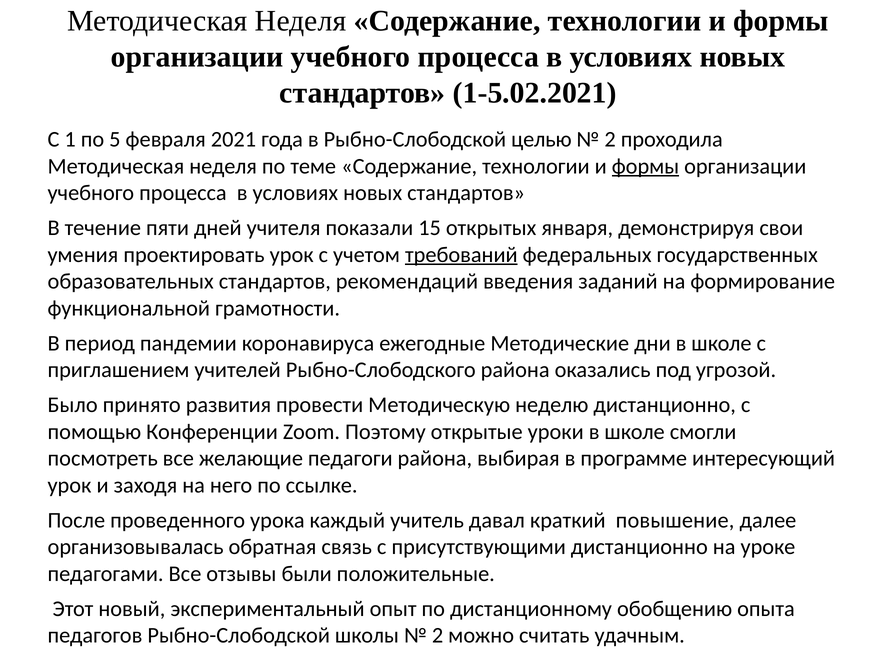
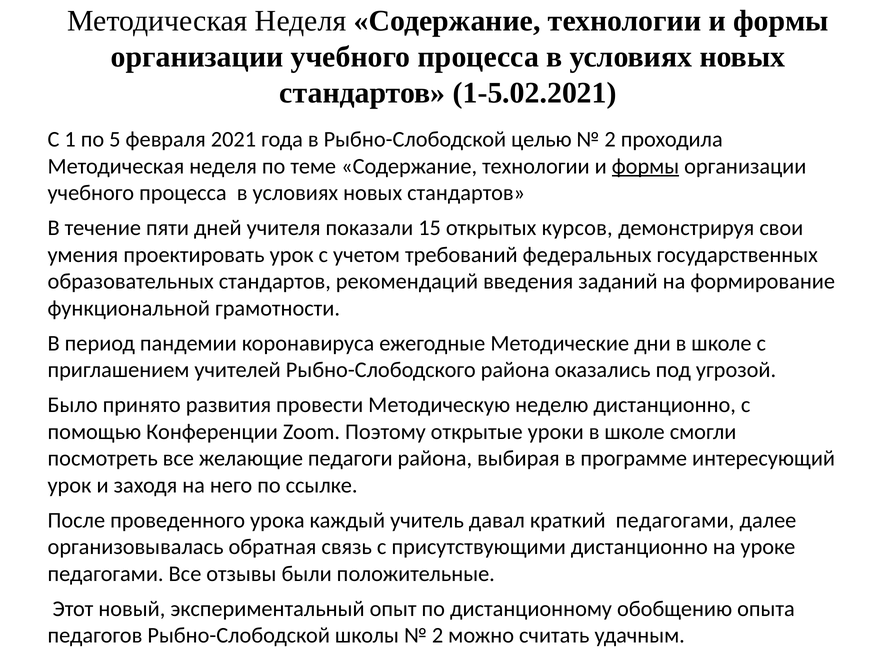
января: января -> курсов
требований underline: present -> none
краткий повышение: повышение -> педагогами
